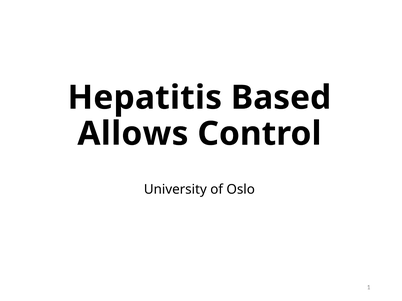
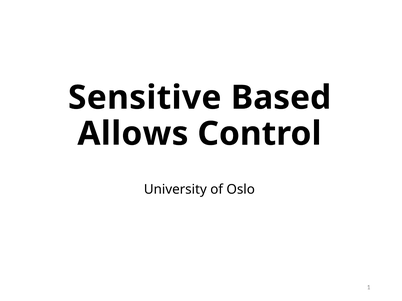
Hepatitis: Hepatitis -> Sensitive
